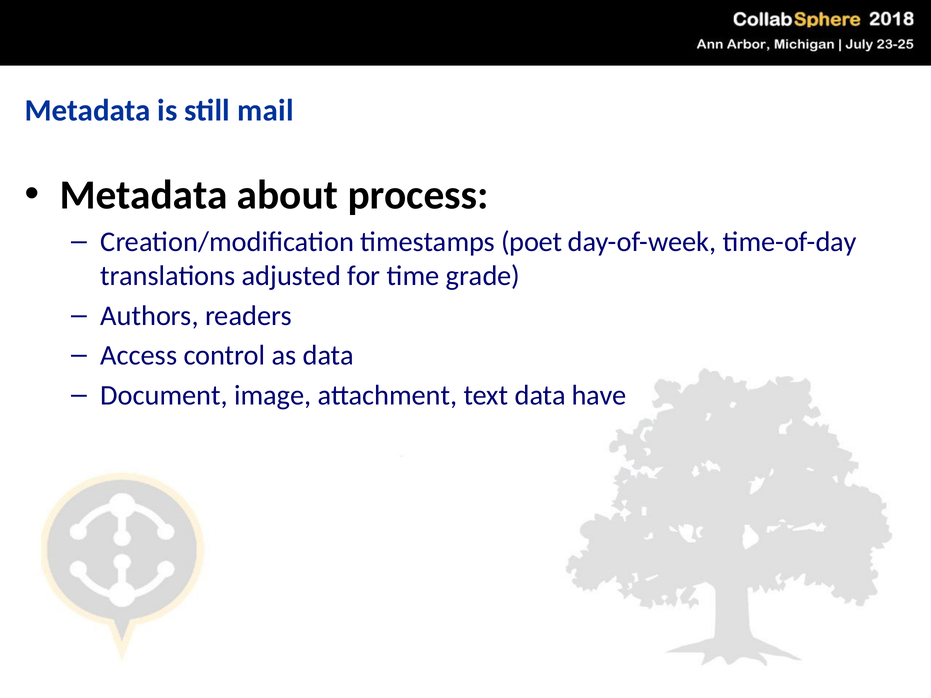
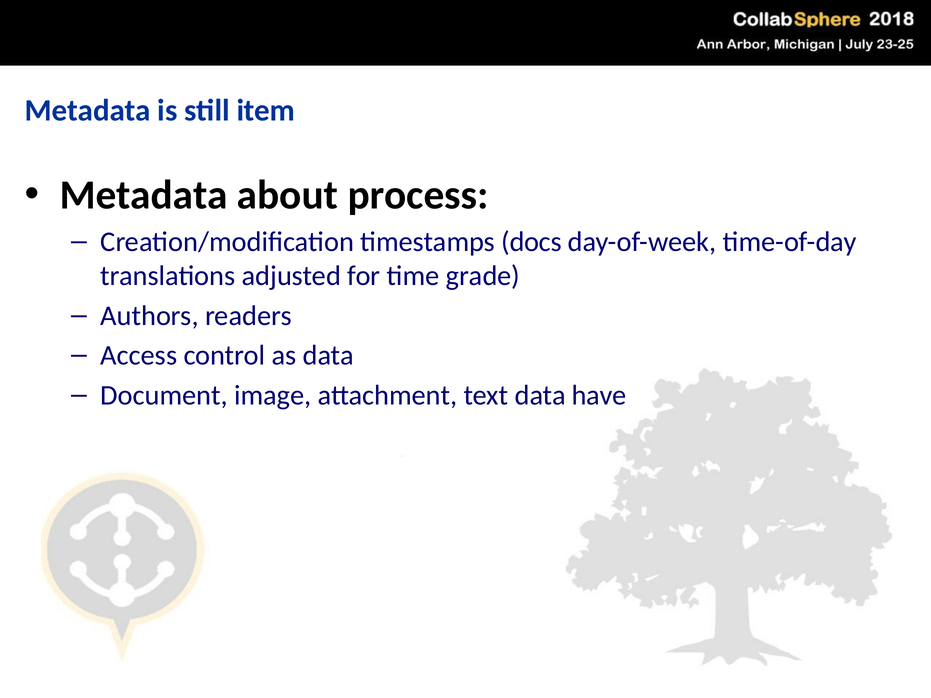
mail: mail -> item
poet: poet -> docs
